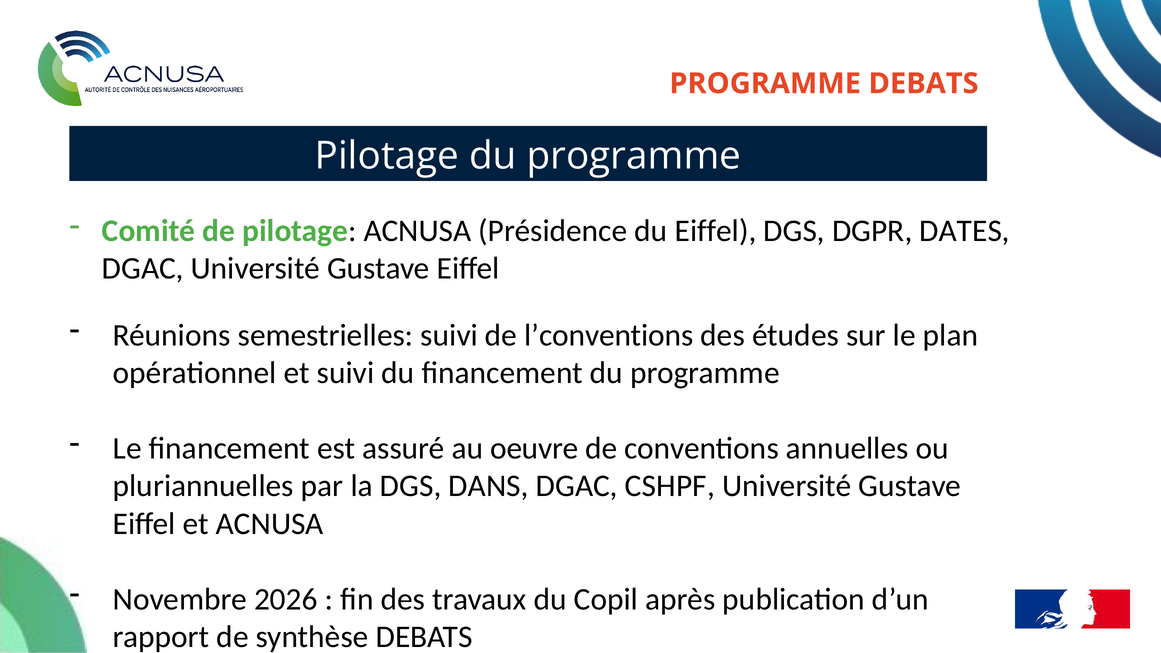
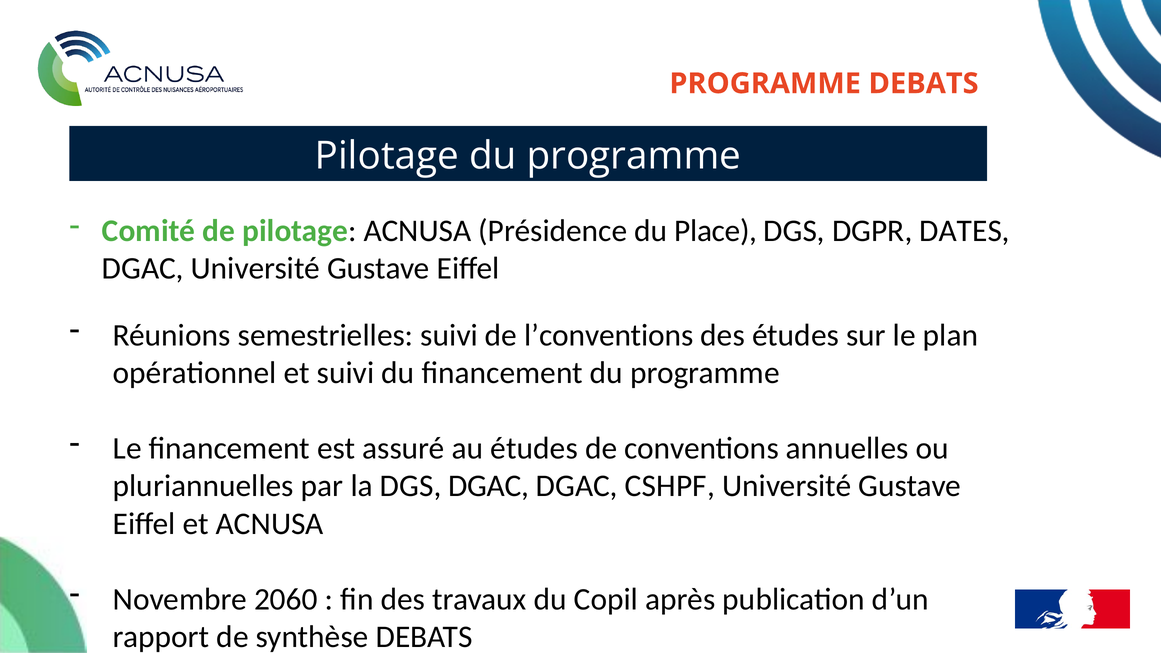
du Eiffel: Eiffel -> Place
au oeuvre: oeuvre -> études
DGS DANS: DANS -> DGAC
2026: 2026 -> 2060
